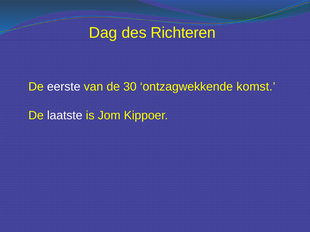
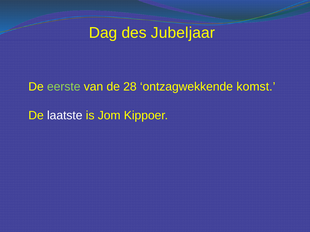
Richteren: Richteren -> Jubeljaar
eerste colour: white -> light green
30: 30 -> 28
